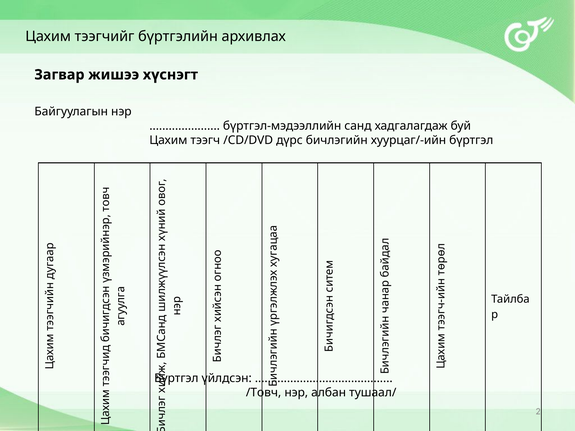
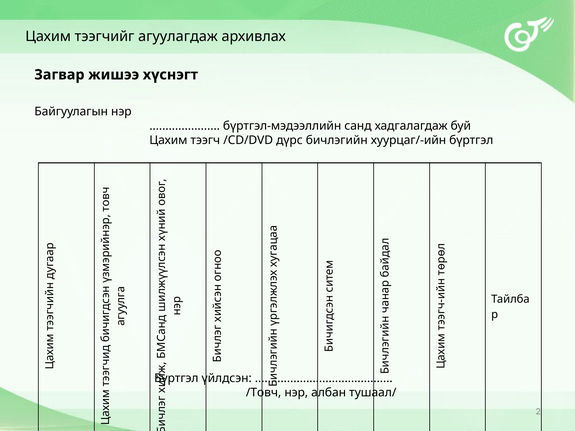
бүртгэлийн: бүртгэлийн -> агуулагдаж
